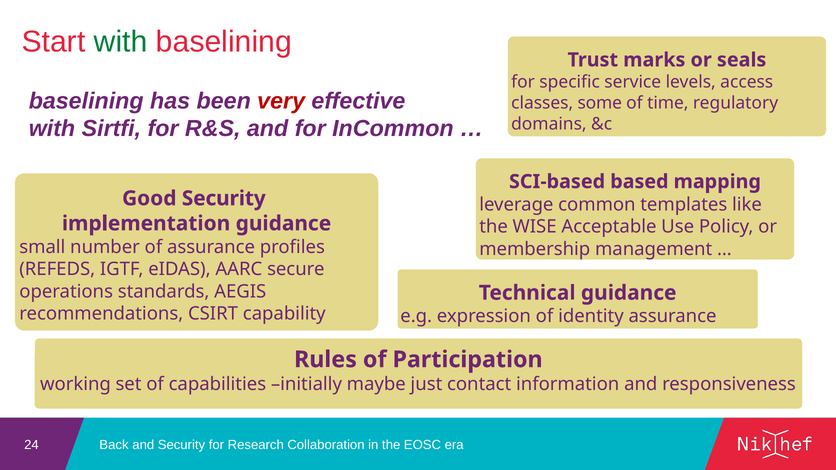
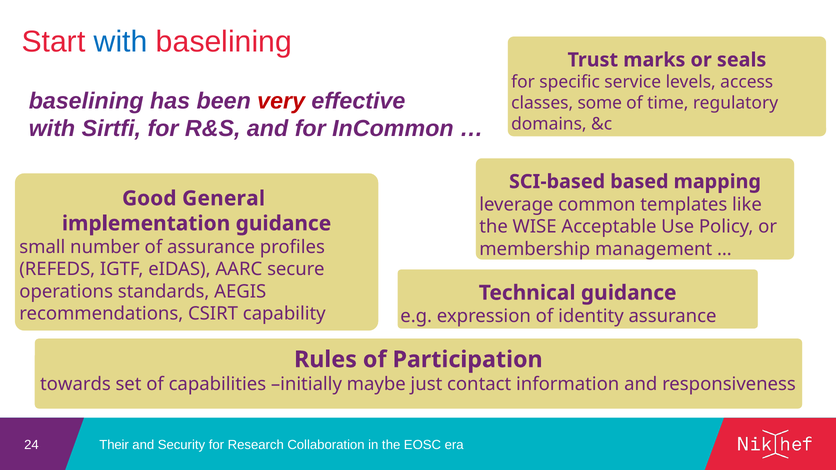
with at (121, 42) colour: green -> blue
Good Security: Security -> General
working: working -> towards
Back: Back -> Their
